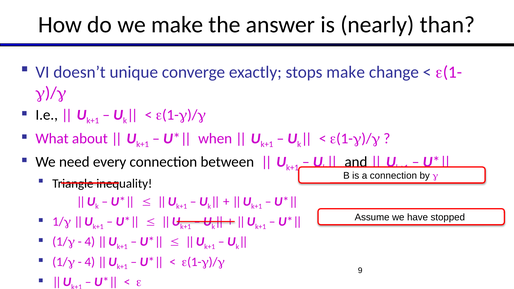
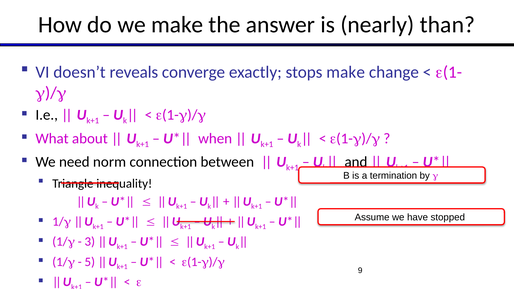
unique: unique -> reveals
every: every -> norm
a connection: connection -> termination
4 at (90, 242): 4 -> 3
4 at (90, 262): 4 -> 5
